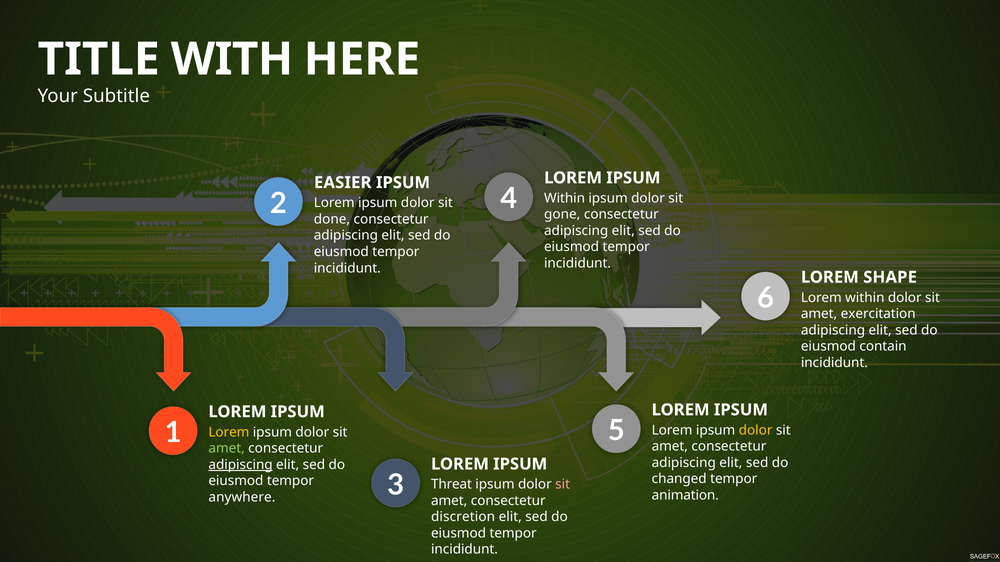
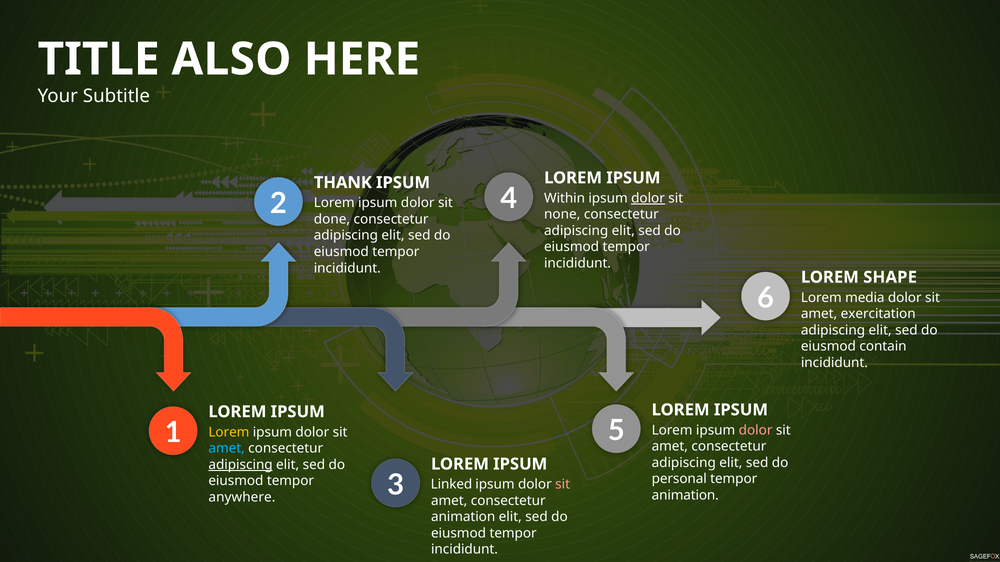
WITH: WITH -> ALSO
EASIER: EASIER -> THANK
dolor at (648, 198) underline: none -> present
gone: gone -> none
Lorem within: within -> media
dolor at (756, 431) colour: yellow -> pink
amet at (227, 449) colour: light green -> light blue
changed: changed -> personal
Threat: Threat -> Linked
discretion at (463, 517): discretion -> animation
